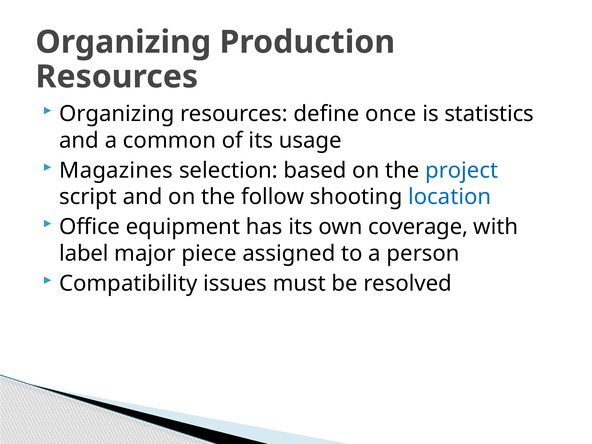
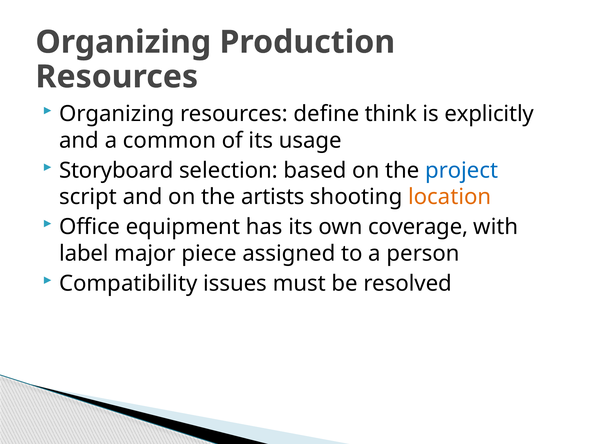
once: once -> think
statistics: statistics -> explicitly
Magazines: Magazines -> Storyboard
follow: follow -> artists
location colour: blue -> orange
